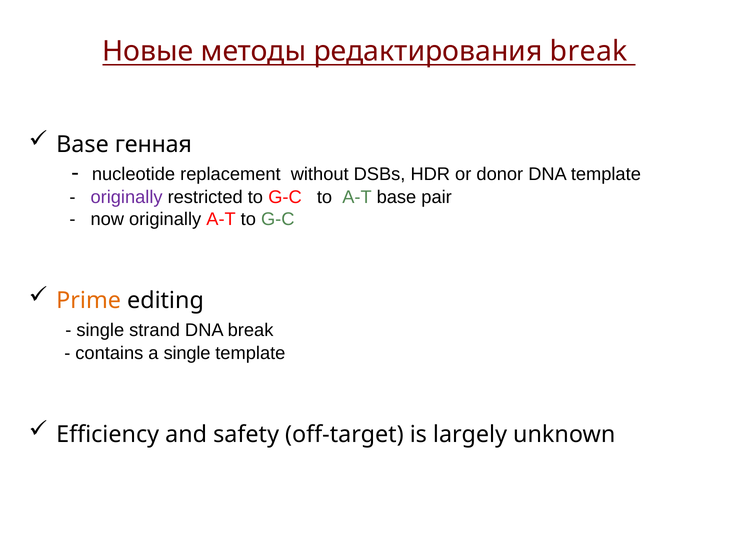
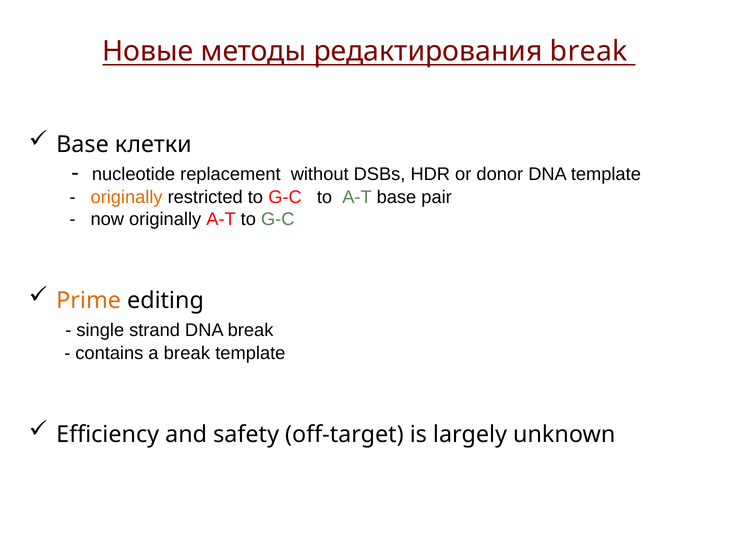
генная: генная -> клетки
originally at (127, 197) colour: purple -> orange
a single: single -> break
